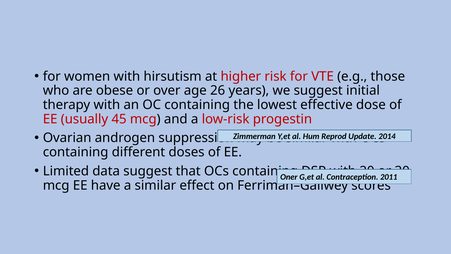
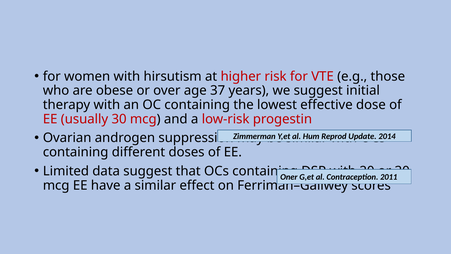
26: 26 -> 37
usually 45: 45 -> 30
